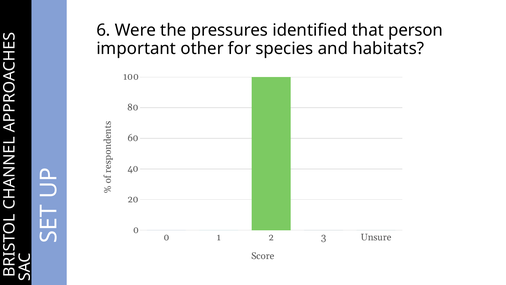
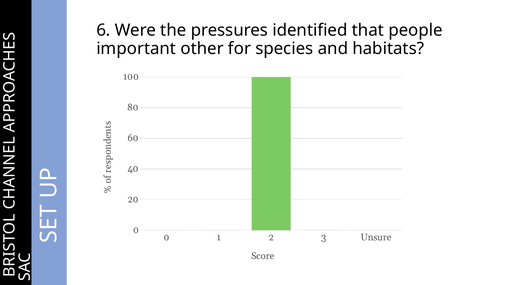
person: person -> people
